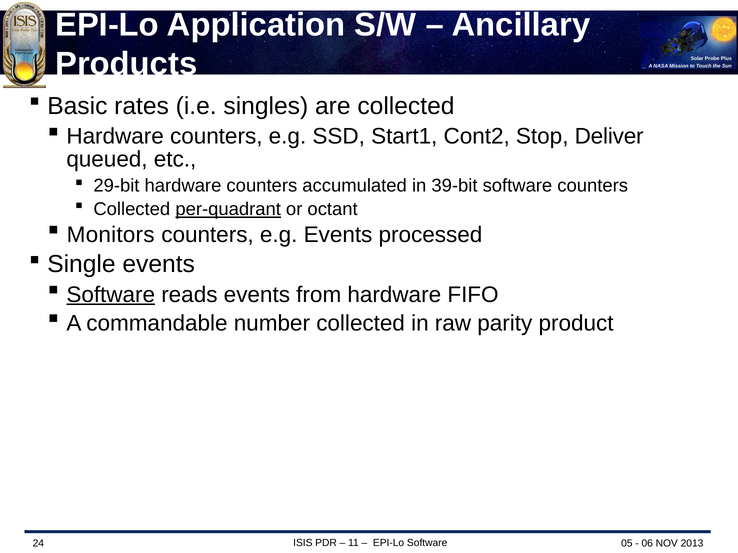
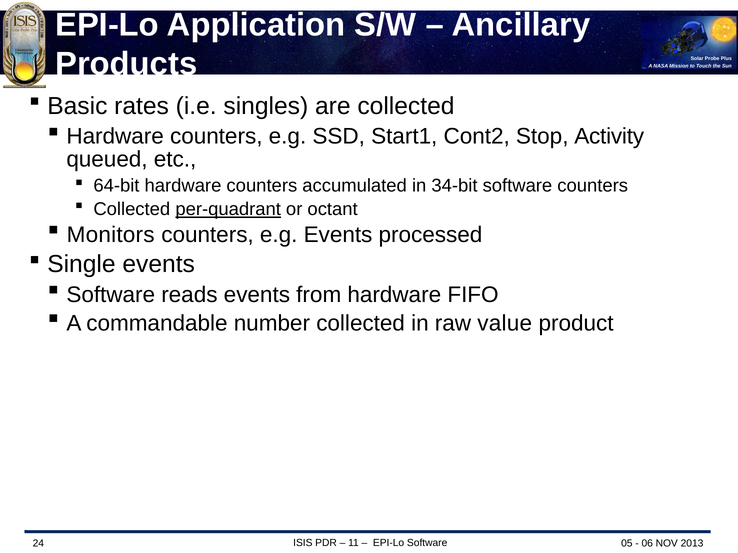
Deliver: Deliver -> Activity
29-bit: 29-bit -> 64-bit
39-bit: 39-bit -> 34-bit
Software at (111, 295) underline: present -> none
parity: parity -> value
